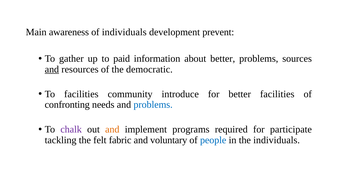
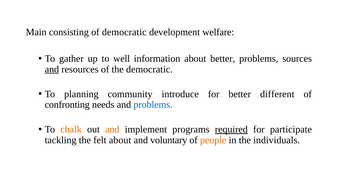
awareness: awareness -> consisting
of individuals: individuals -> democratic
prevent: prevent -> welfare
paid: paid -> well
To facilities: facilities -> planning
better facilities: facilities -> different
chalk colour: purple -> orange
required underline: none -> present
felt fabric: fabric -> about
people colour: blue -> orange
